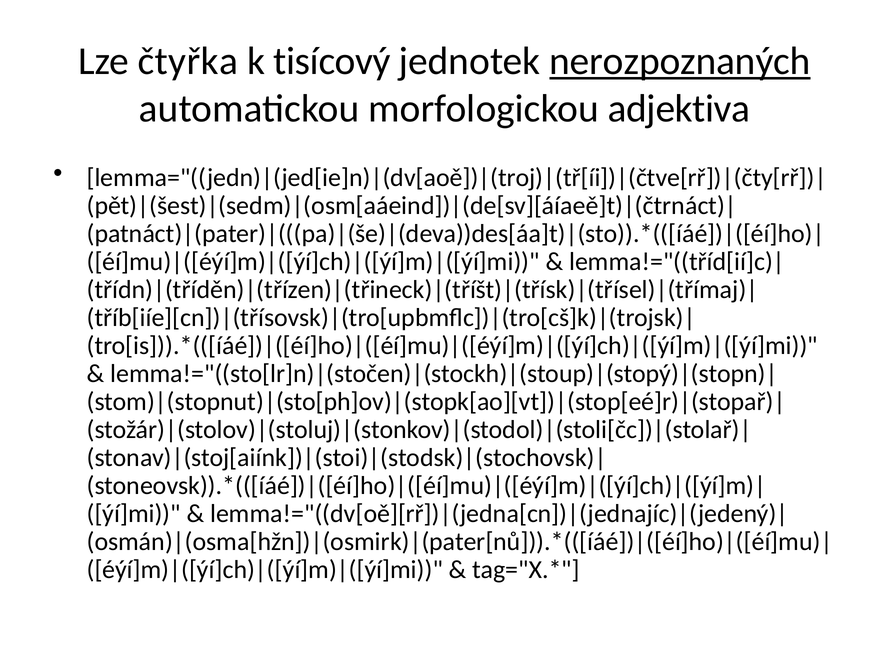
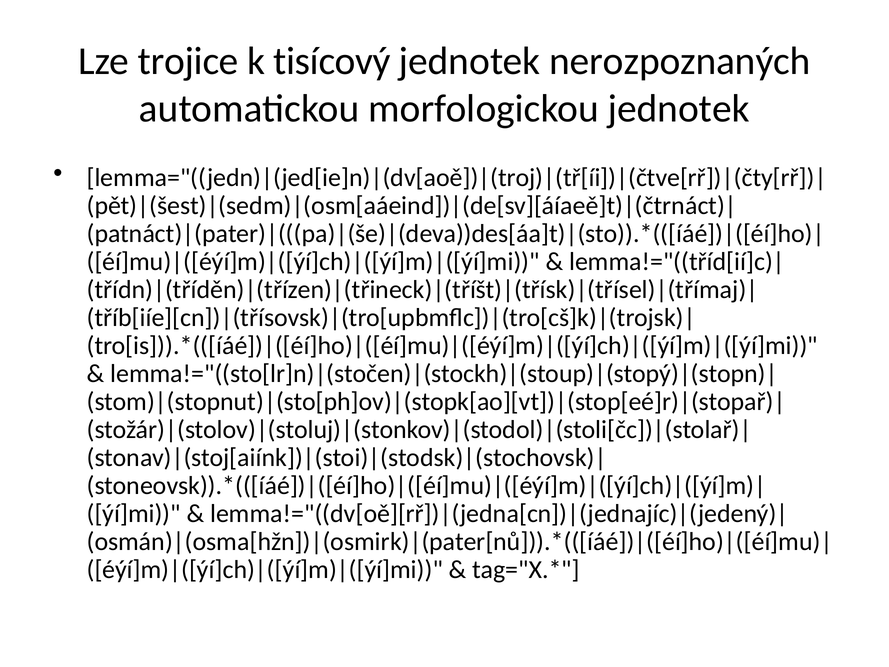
čtyřka: čtyřka -> trojice
nerozpoznaných underline: present -> none
morfologickou adjektiva: adjektiva -> jednotek
